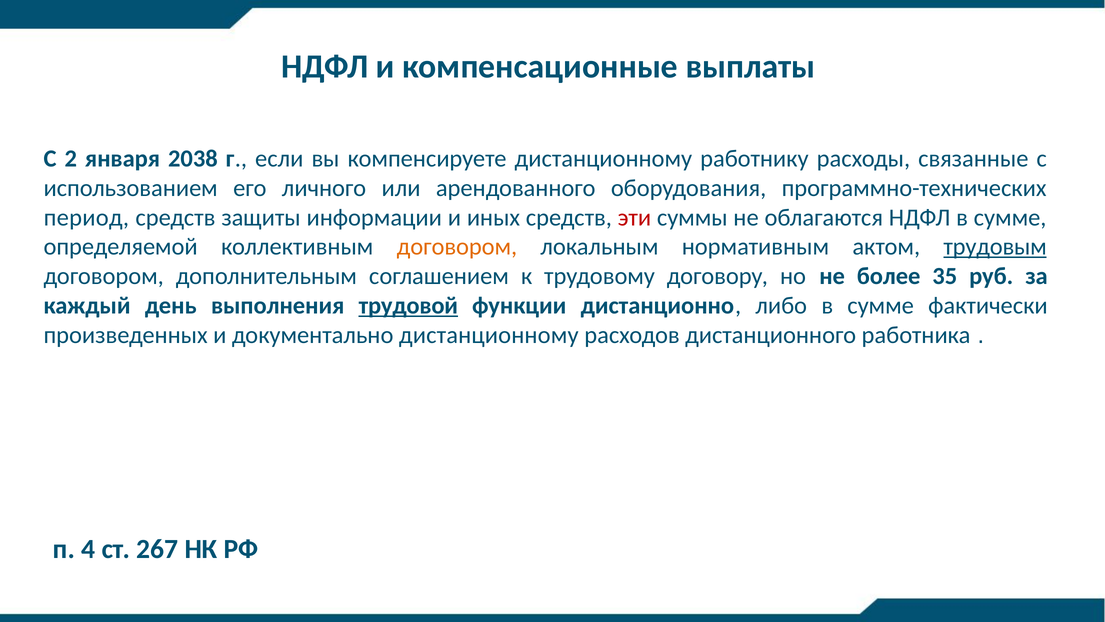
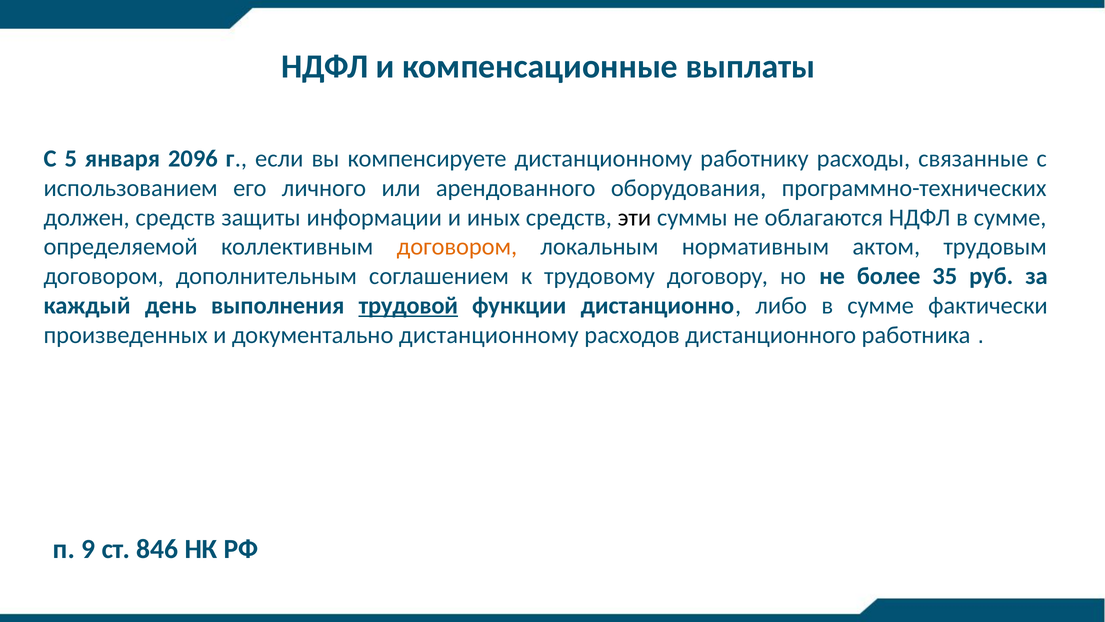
2: 2 -> 5
2038: 2038 -> 2096
период: период -> должен
эти colour: red -> black
трудовым underline: present -> none
4: 4 -> 9
267: 267 -> 846
